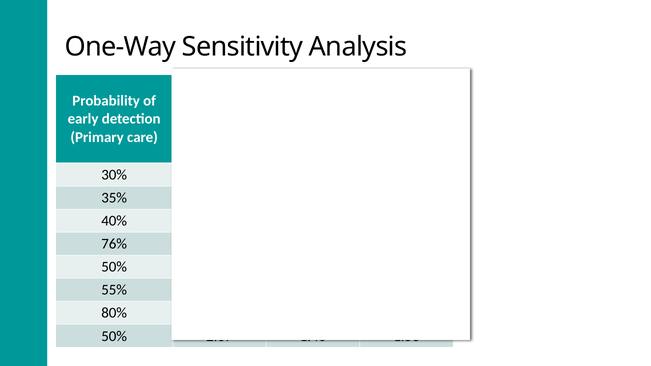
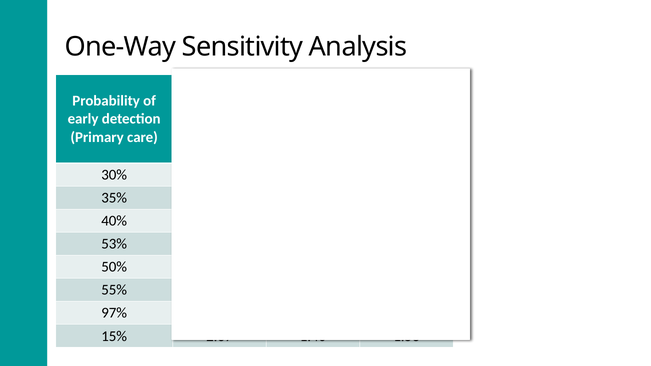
76%: 76% -> 53%
80%: 80% -> 97%
50% at (114, 336): 50% -> 15%
